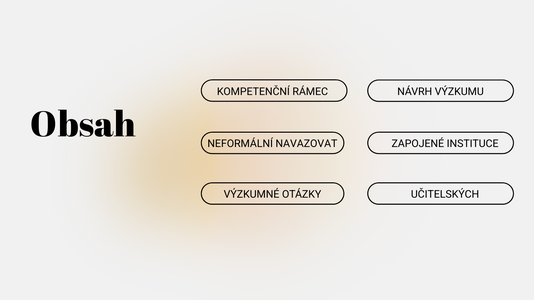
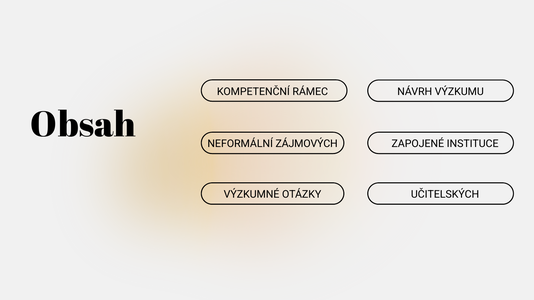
NAVAZOVAT: NAVAZOVAT -> ZÁJMOVÝCH
